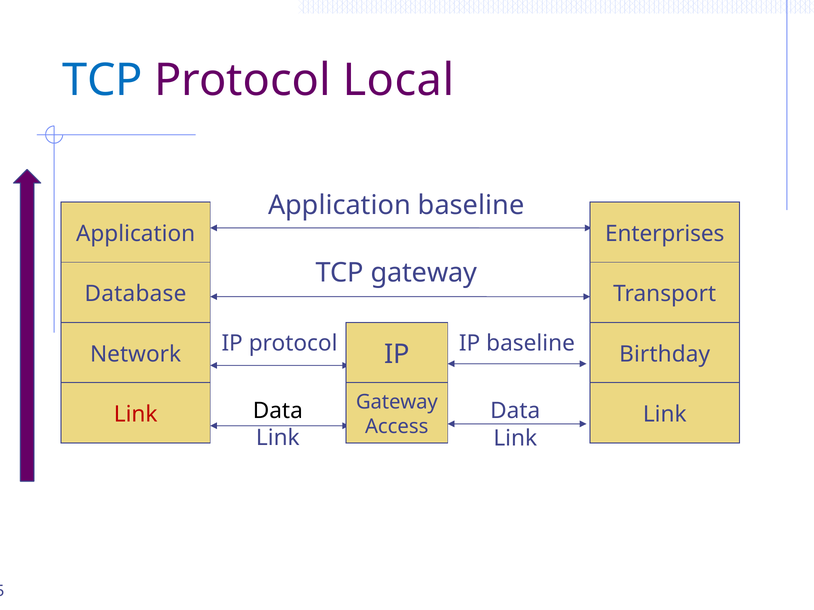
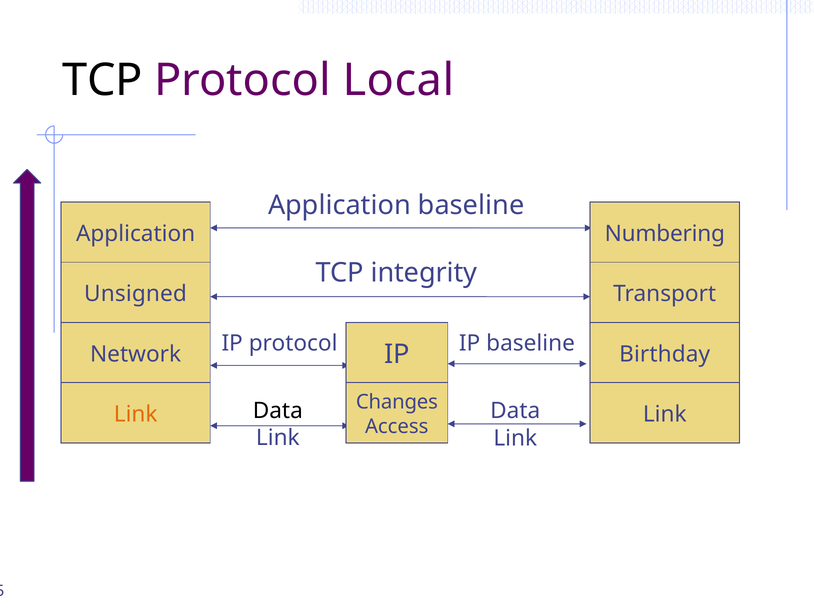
TCP at (103, 80) colour: blue -> black
Enterprises: Enterprises -> Numbering
TCP gateway: gateway -> integrity
Database: Database -> Unsigned
Gateway at (397, 402): Gateway -> Changes
Link at (136, 415) colour: red -> orange
